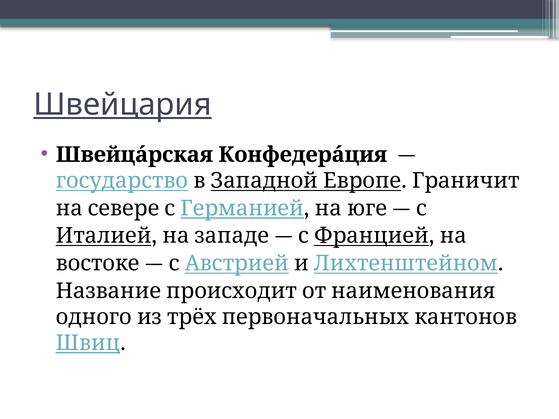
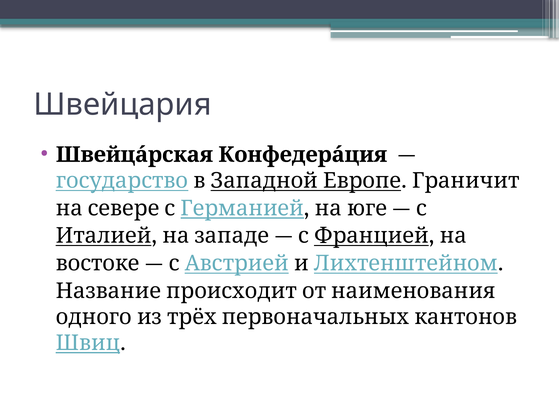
Швейцария underline: present -> none
